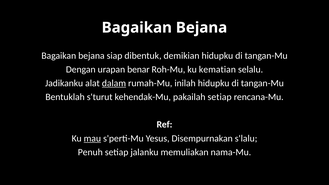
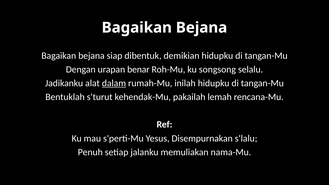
kematian: kematian -> songsong
pakailah setiap: setiap -> lemah
mau underline: present -> none
